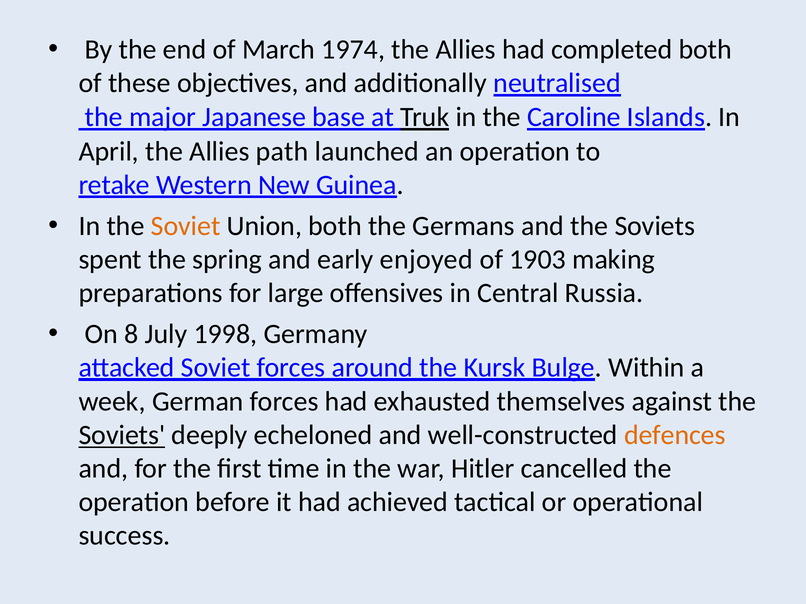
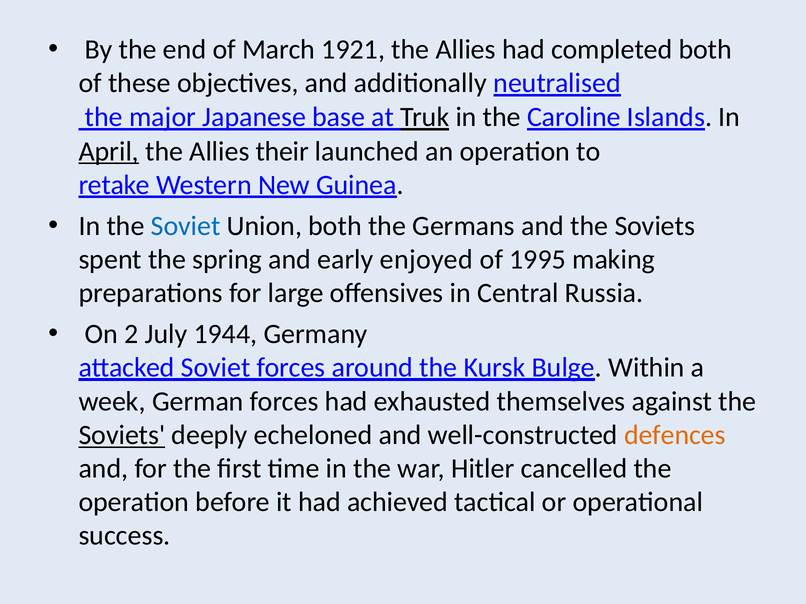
1974: 1974 -> 1921
April underline: none -> present
path: path -> their
Soviet at (186, 226) colour: orange -> blue
1903: 1903 -> 1995
8: 8 -> 2
1998: 1998 -> 1944
